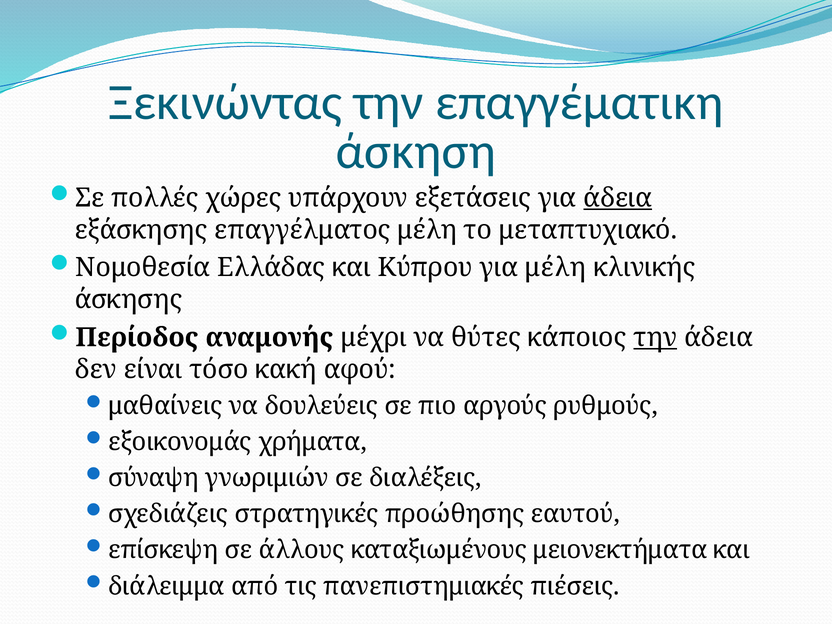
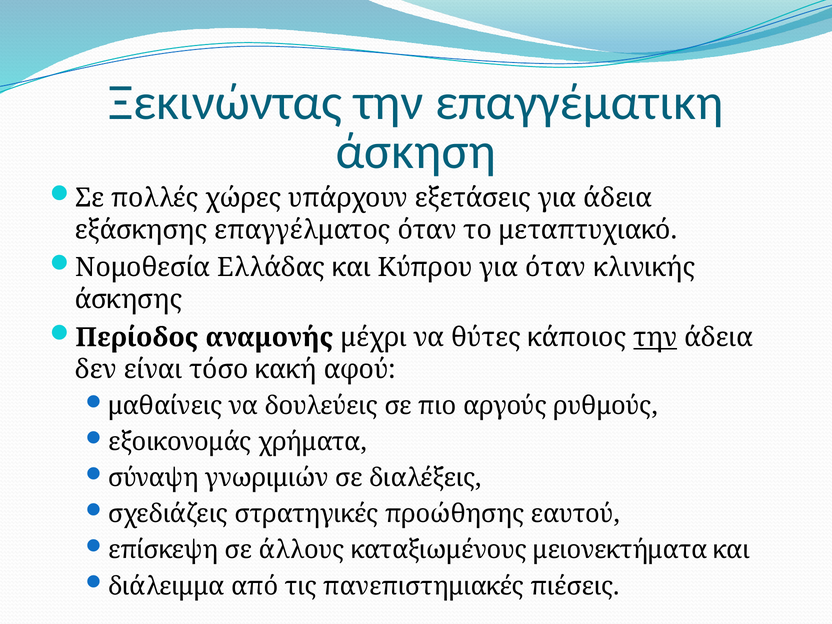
άδεια at (618, 198) underline: present -> none
επαγγέλματος μέλη: μέλη -> όταν
για μέλη: μέλη -> όταν
